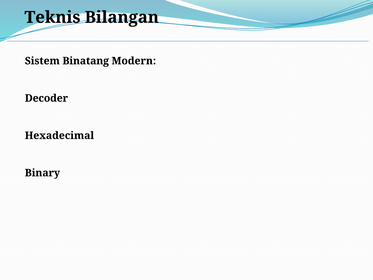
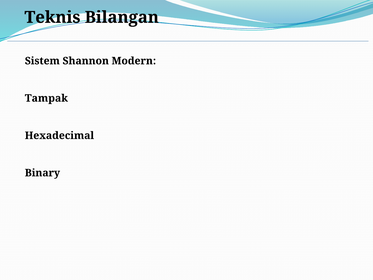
Binatang: Binatang -> Shannon
Decoder: Decoder -> Tampak
